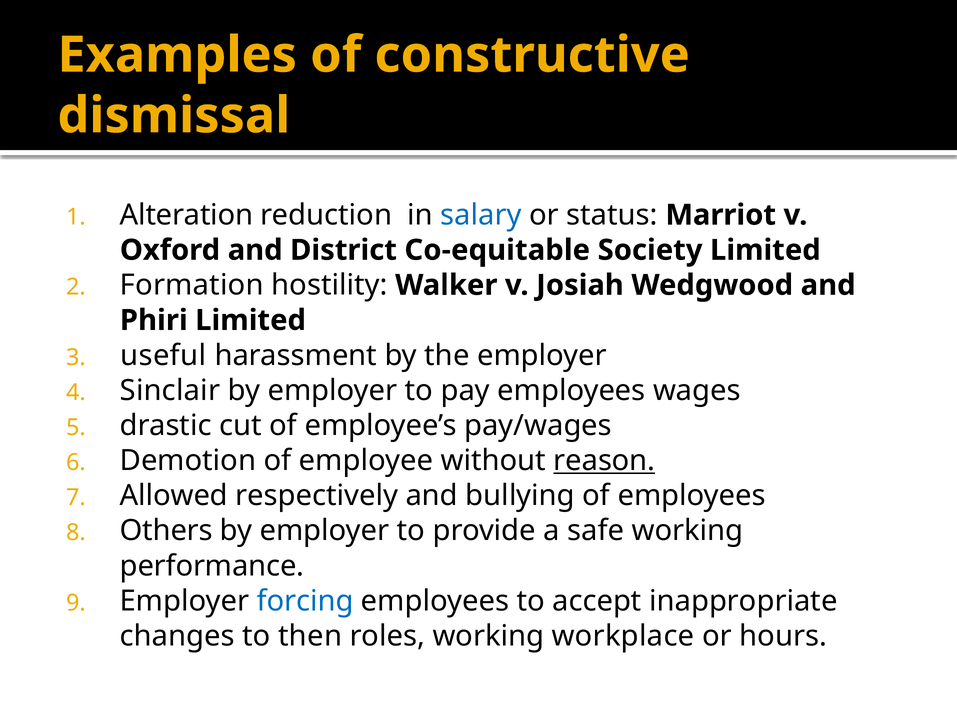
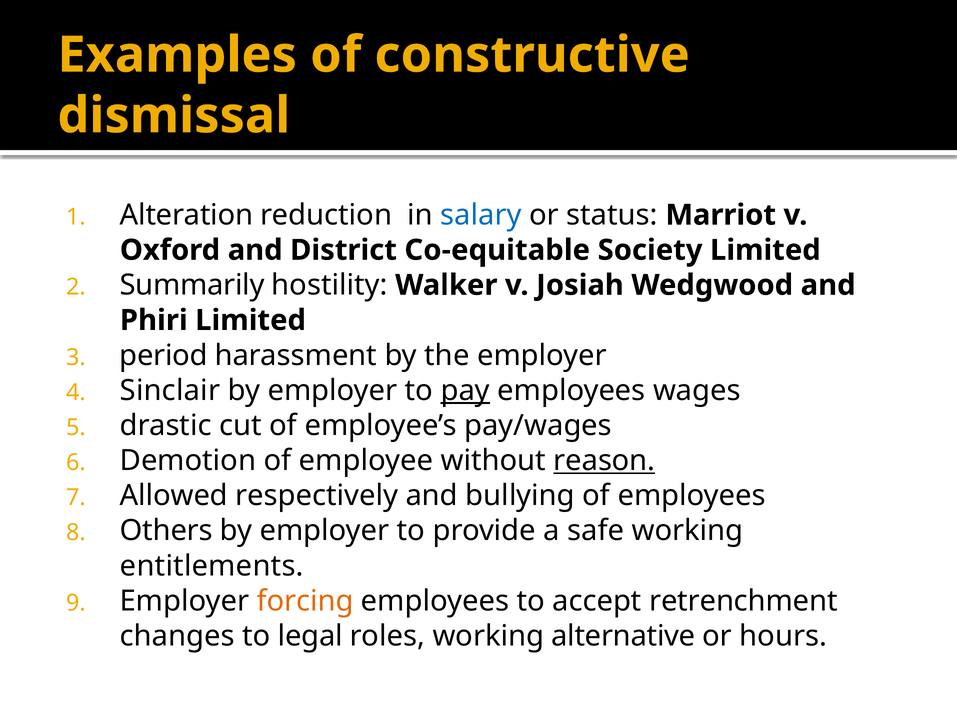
Formation: Formation -> Summarily
useful: useful -> period
pay underline: none -> present
performance: performance -> entitlements
forcing colour: blue -> orange
inappropriate: inappropriate -> retrenchment
then: then -> legal
workplace: workplace -> alternative
